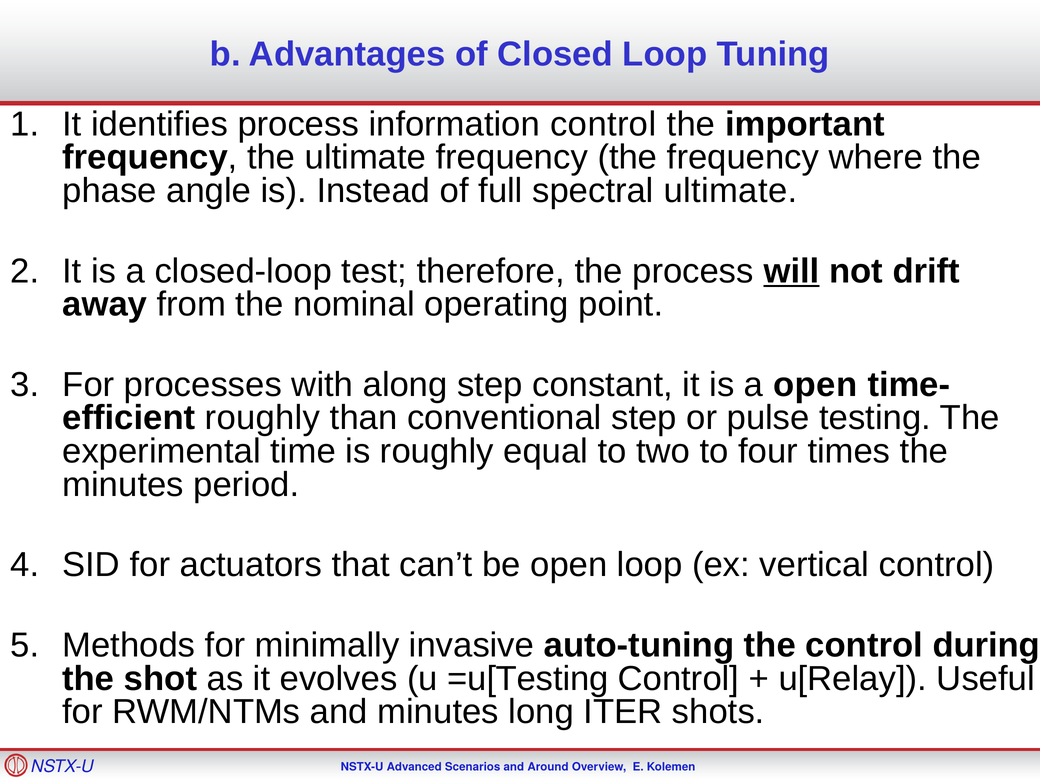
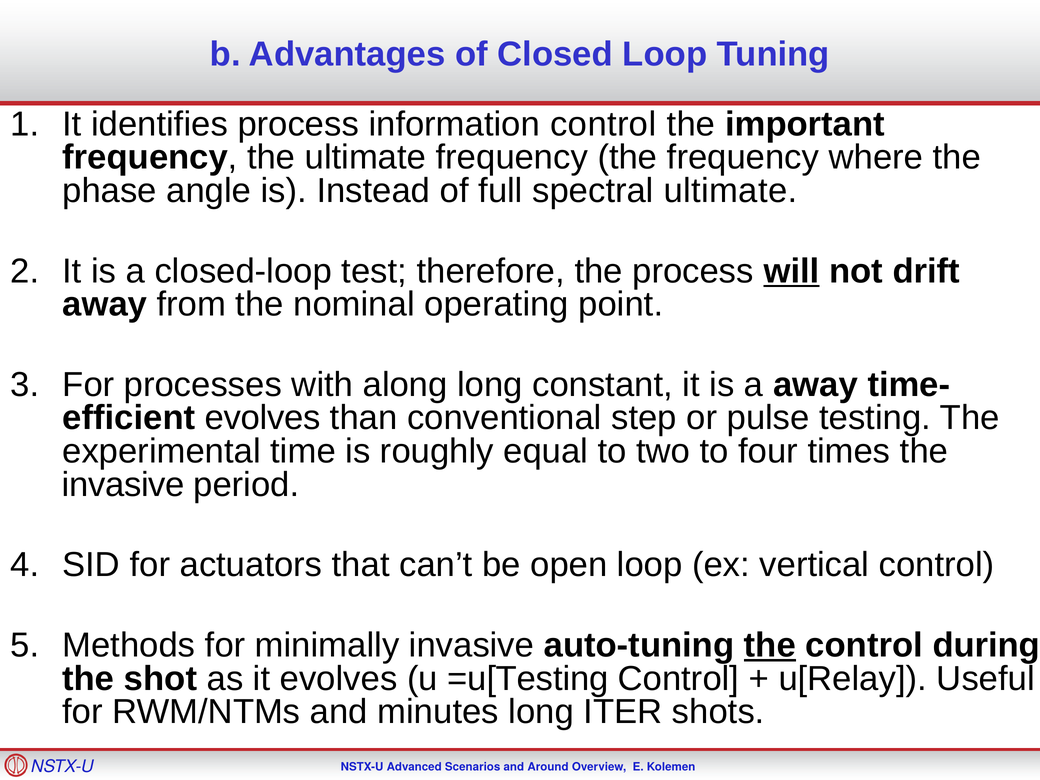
along step: step -> long
a open: open -> away
roughly at (263, 418): roughly -> evolves
minutes at (123, 485): minutes -> invasive
the at (770, 645) underline: none -> present
